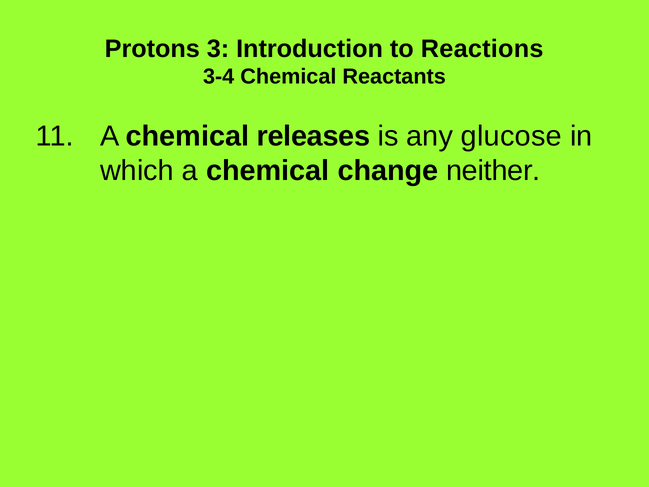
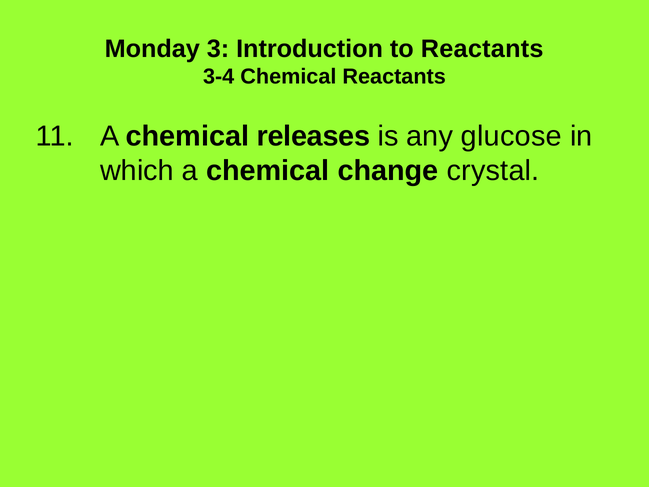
Protons: Protons -> Monday
to Reactions: Reactions -> Reactants
neither: neither -> crystal
